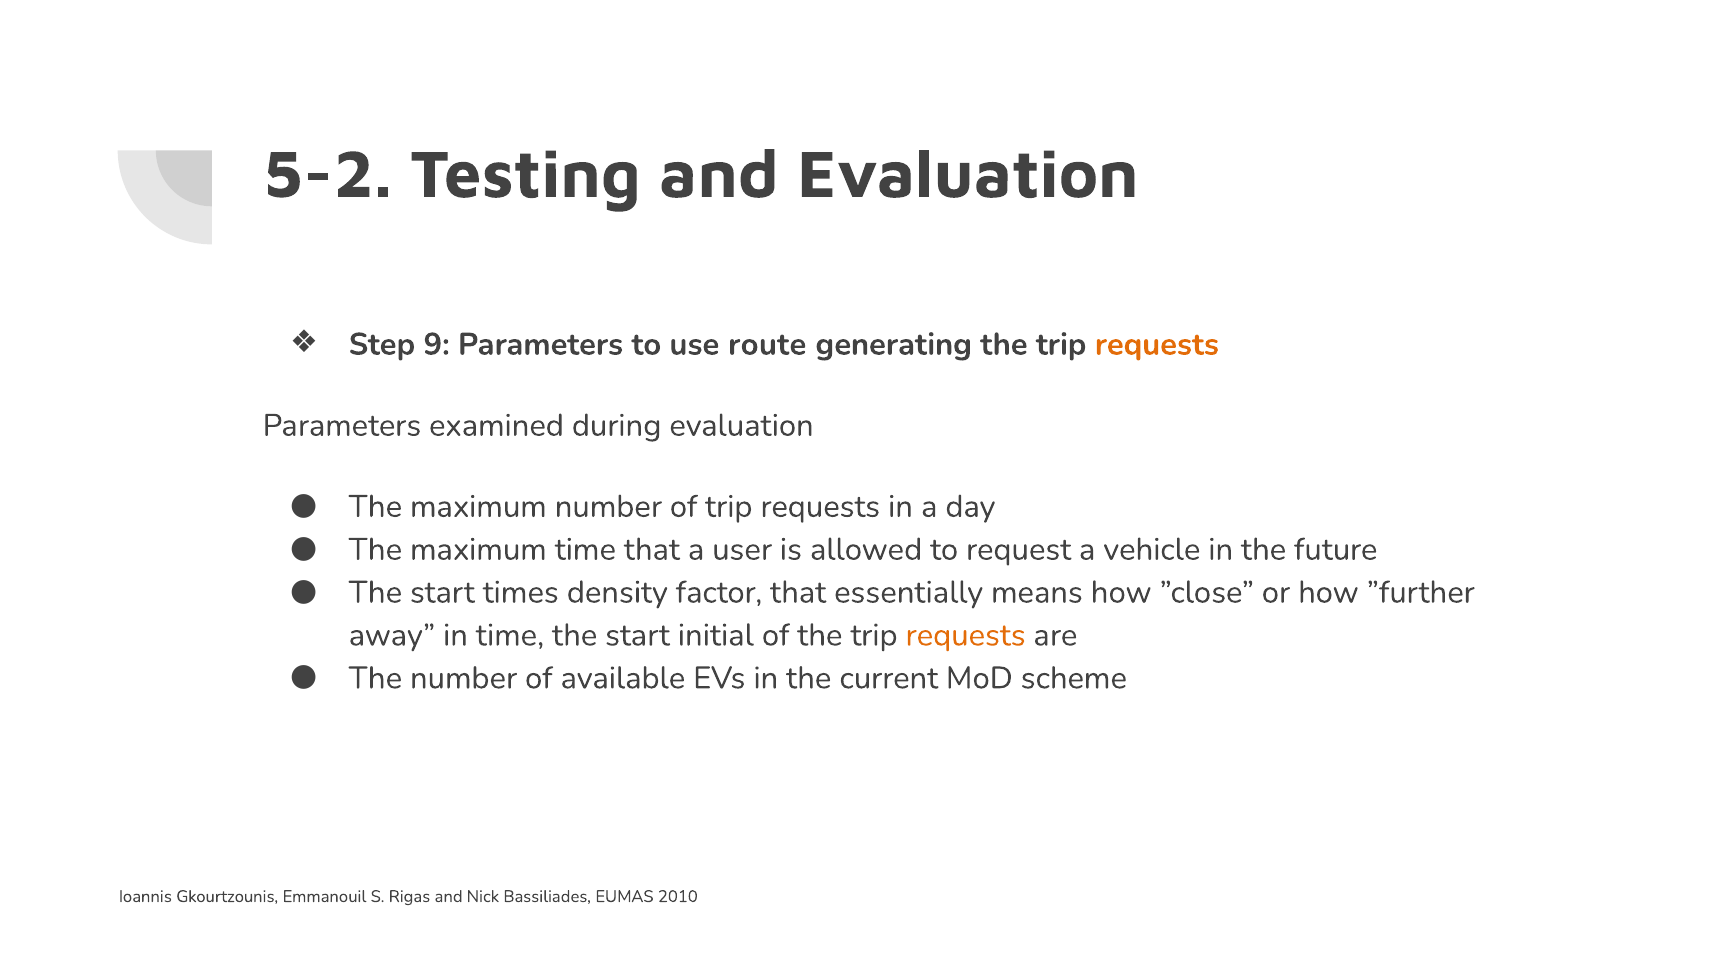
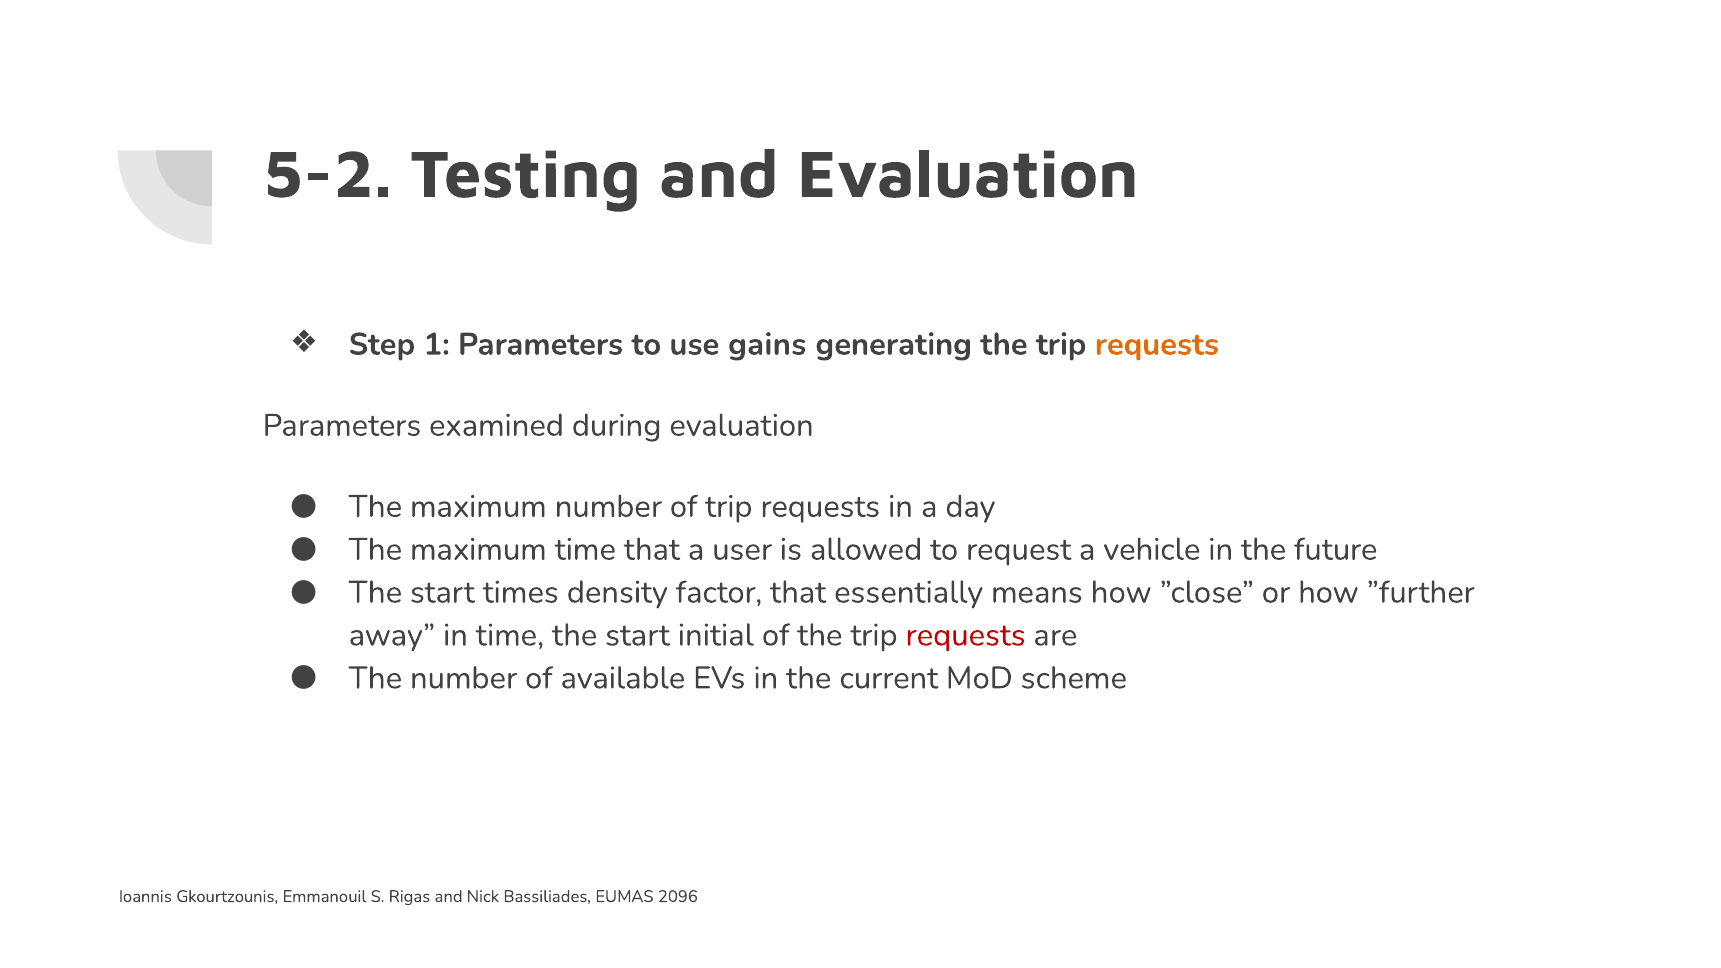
9: 9 -> 1
route: route -> gains
requests at (966, 635) colour: orange -> red
2010: 2010 -> 2096
